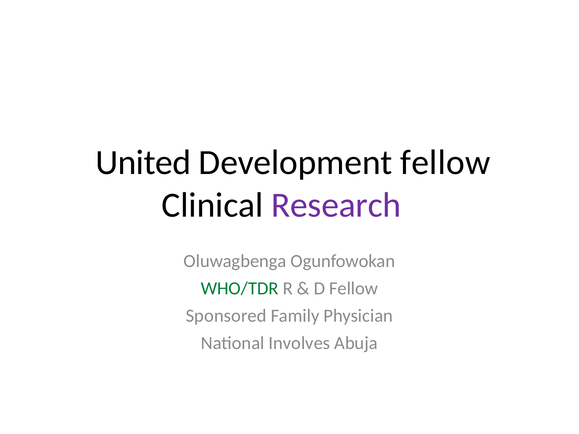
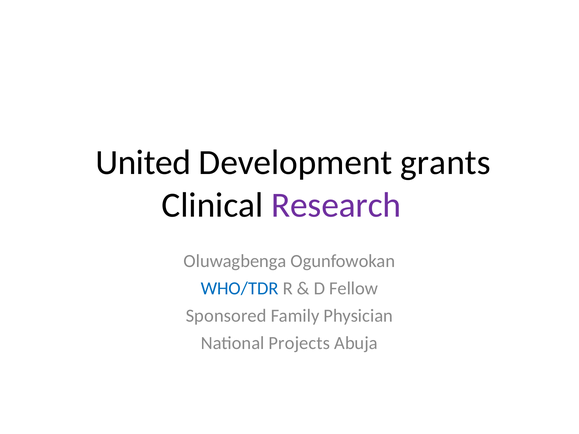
Development fellow: fellow -> grants
WHO/TDR colour: green -> blue
Involves: Involves -> Projects
